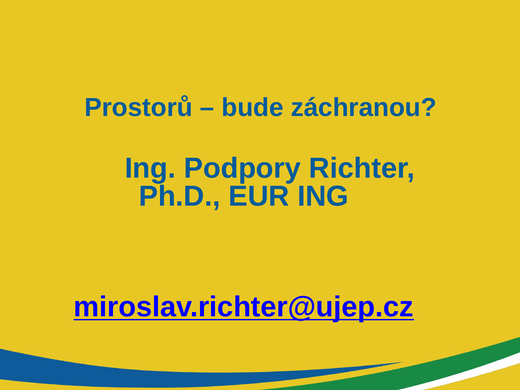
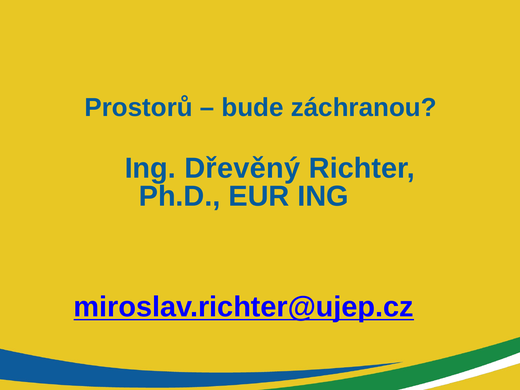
Podpory: Podpory -> Dřevěný
